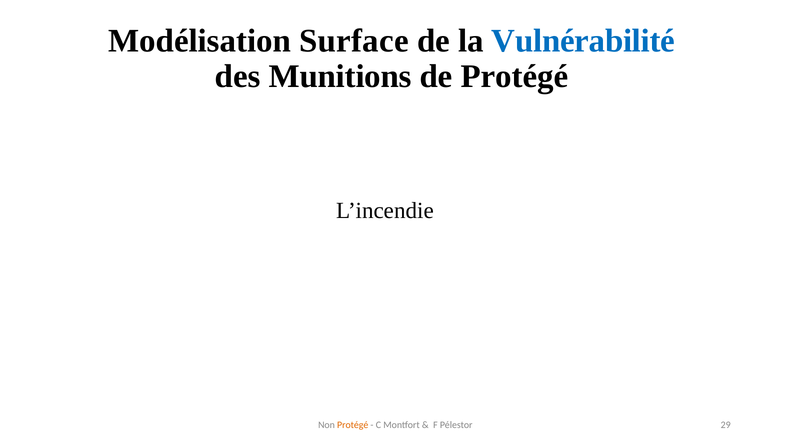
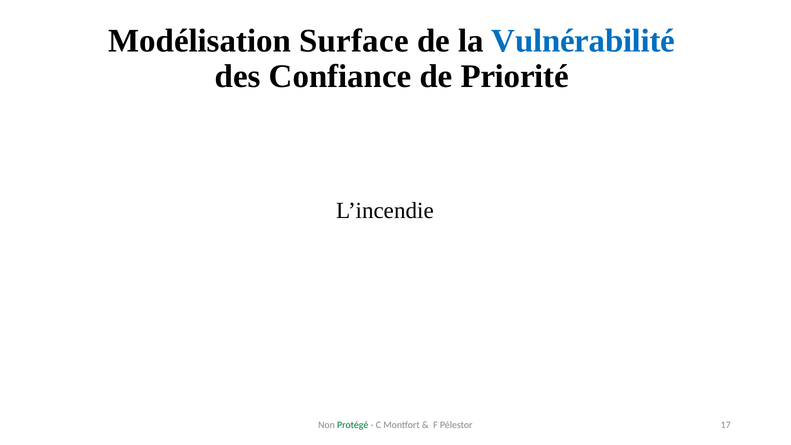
Munitions: Munitions -> Confiance
de Protégé: Protégé -> Priorité
Protégé at (353, 425) colour: orange -> green
29: 29 -> 17
